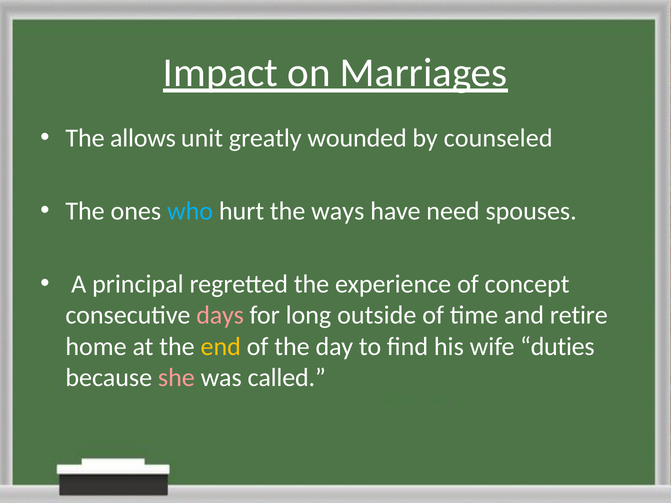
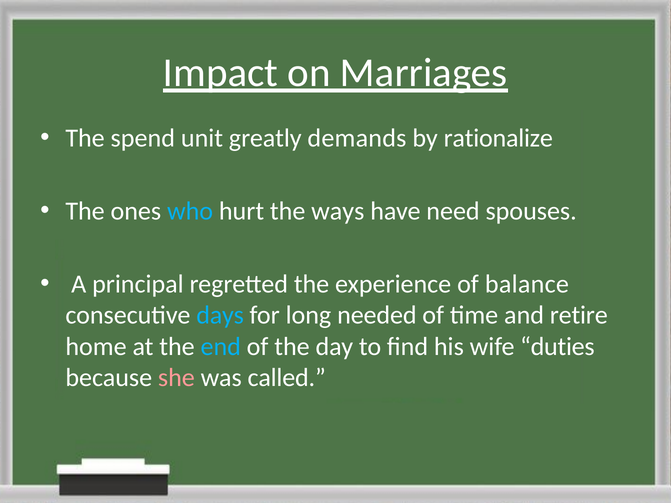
allows: allows -> spend
wounded: wounded -> demands
counseled: counseled -> rationalize
concept: concept -> balance
days colour: pink -> light blue
outside: outside -> needed
end colour: yellow -> light blue
